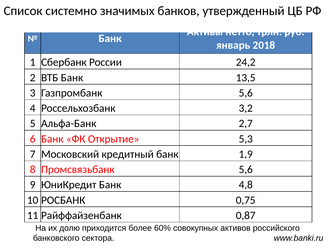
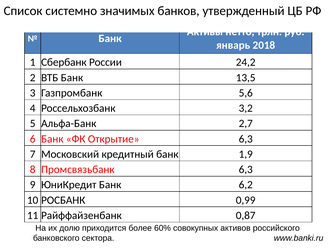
Открытие 5,3: 5,3 -> 6,3
Промсвязьбанк 5,6: 5,6 -> 6,3
4,8: 4,8 -> 6,2
0,75: 0,75 -> 0,99
